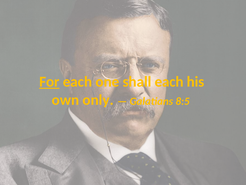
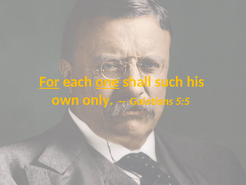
one underline: none -> present
shall each: each -> such
8:5: 8:5 -> 5:5
